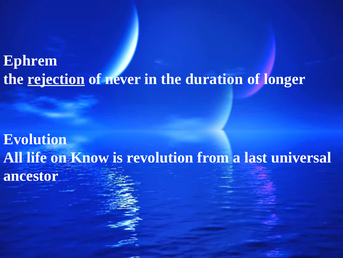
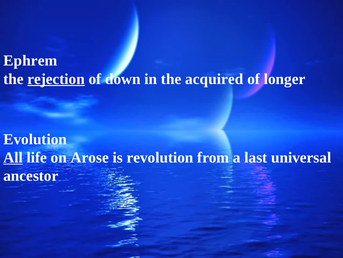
never: never -> down
duration: duration -> acquired
All underline: none -> present
Know: Know -> Arose
